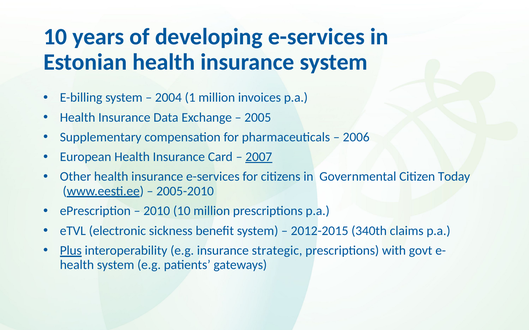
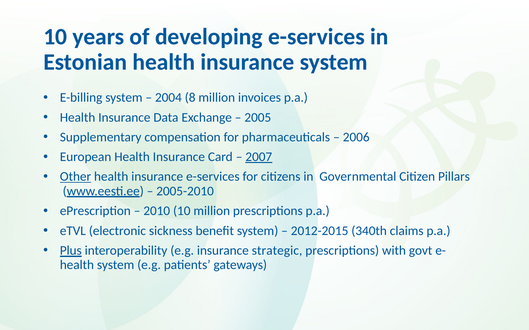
1: 1 -> 8
Other underline: none -> present
Today: Today -> Pillars
